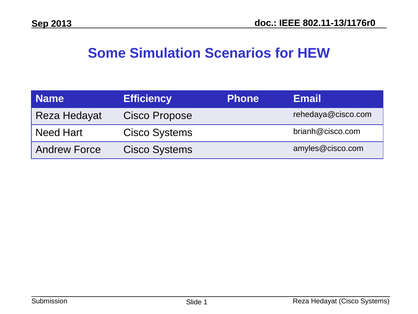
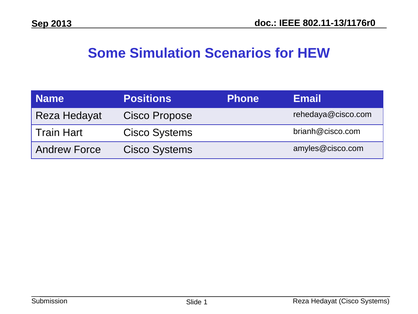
Efficiency: Efficiency -> Positions
Need: Need -> Train
